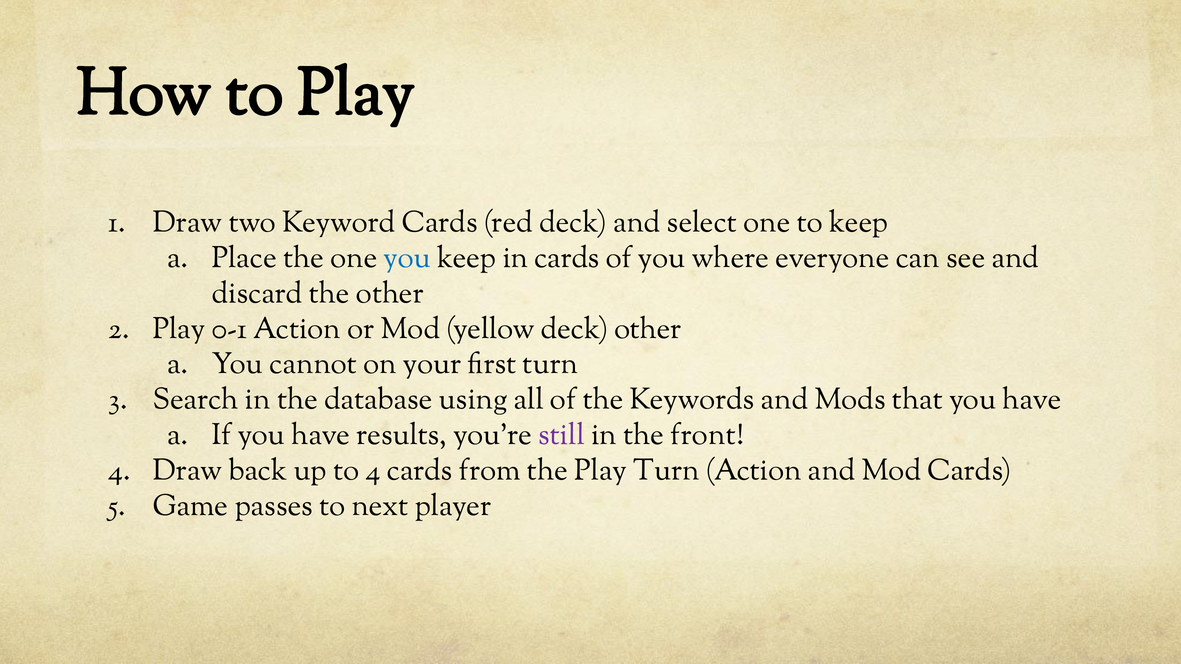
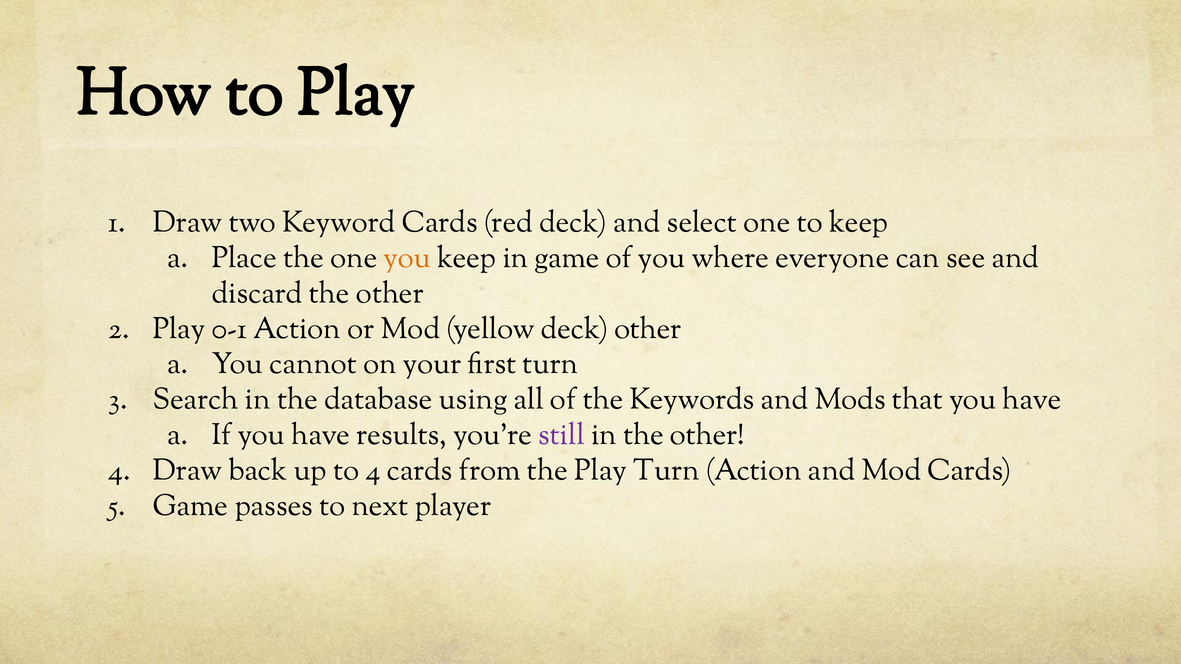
you at (407, 258) colour: blue -> orange
in cards: cards -> game
in the front: front -> other
